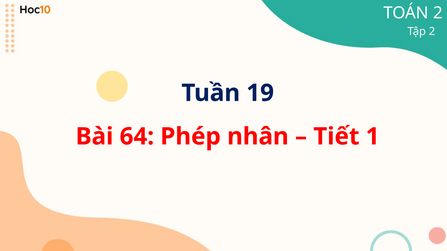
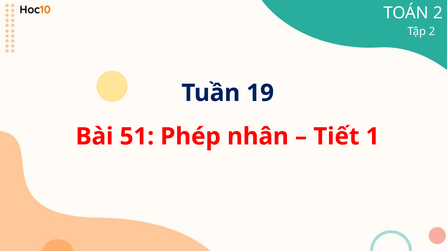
64: 64 -> 51
